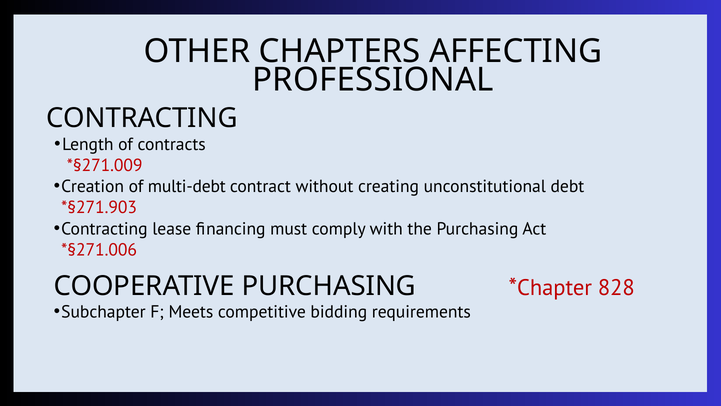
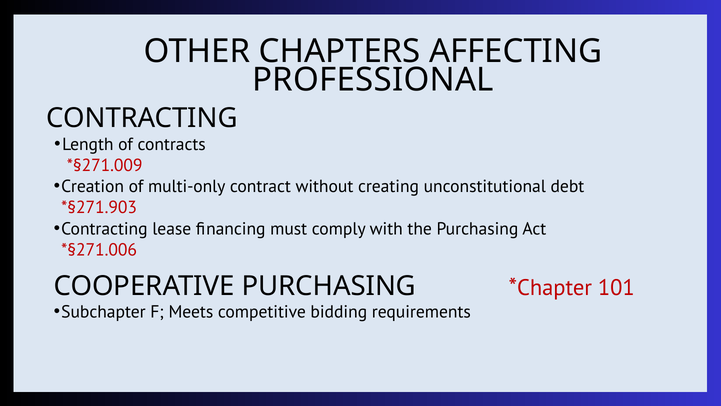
multi-debt: multi-debt -> multi-only
828: 828 -> 101
